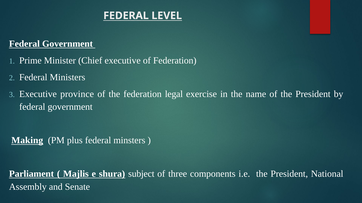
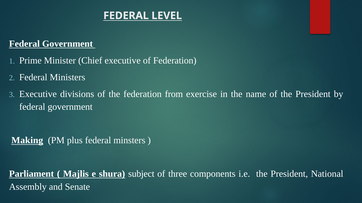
province: province -> divisions
legal: legal -> from
